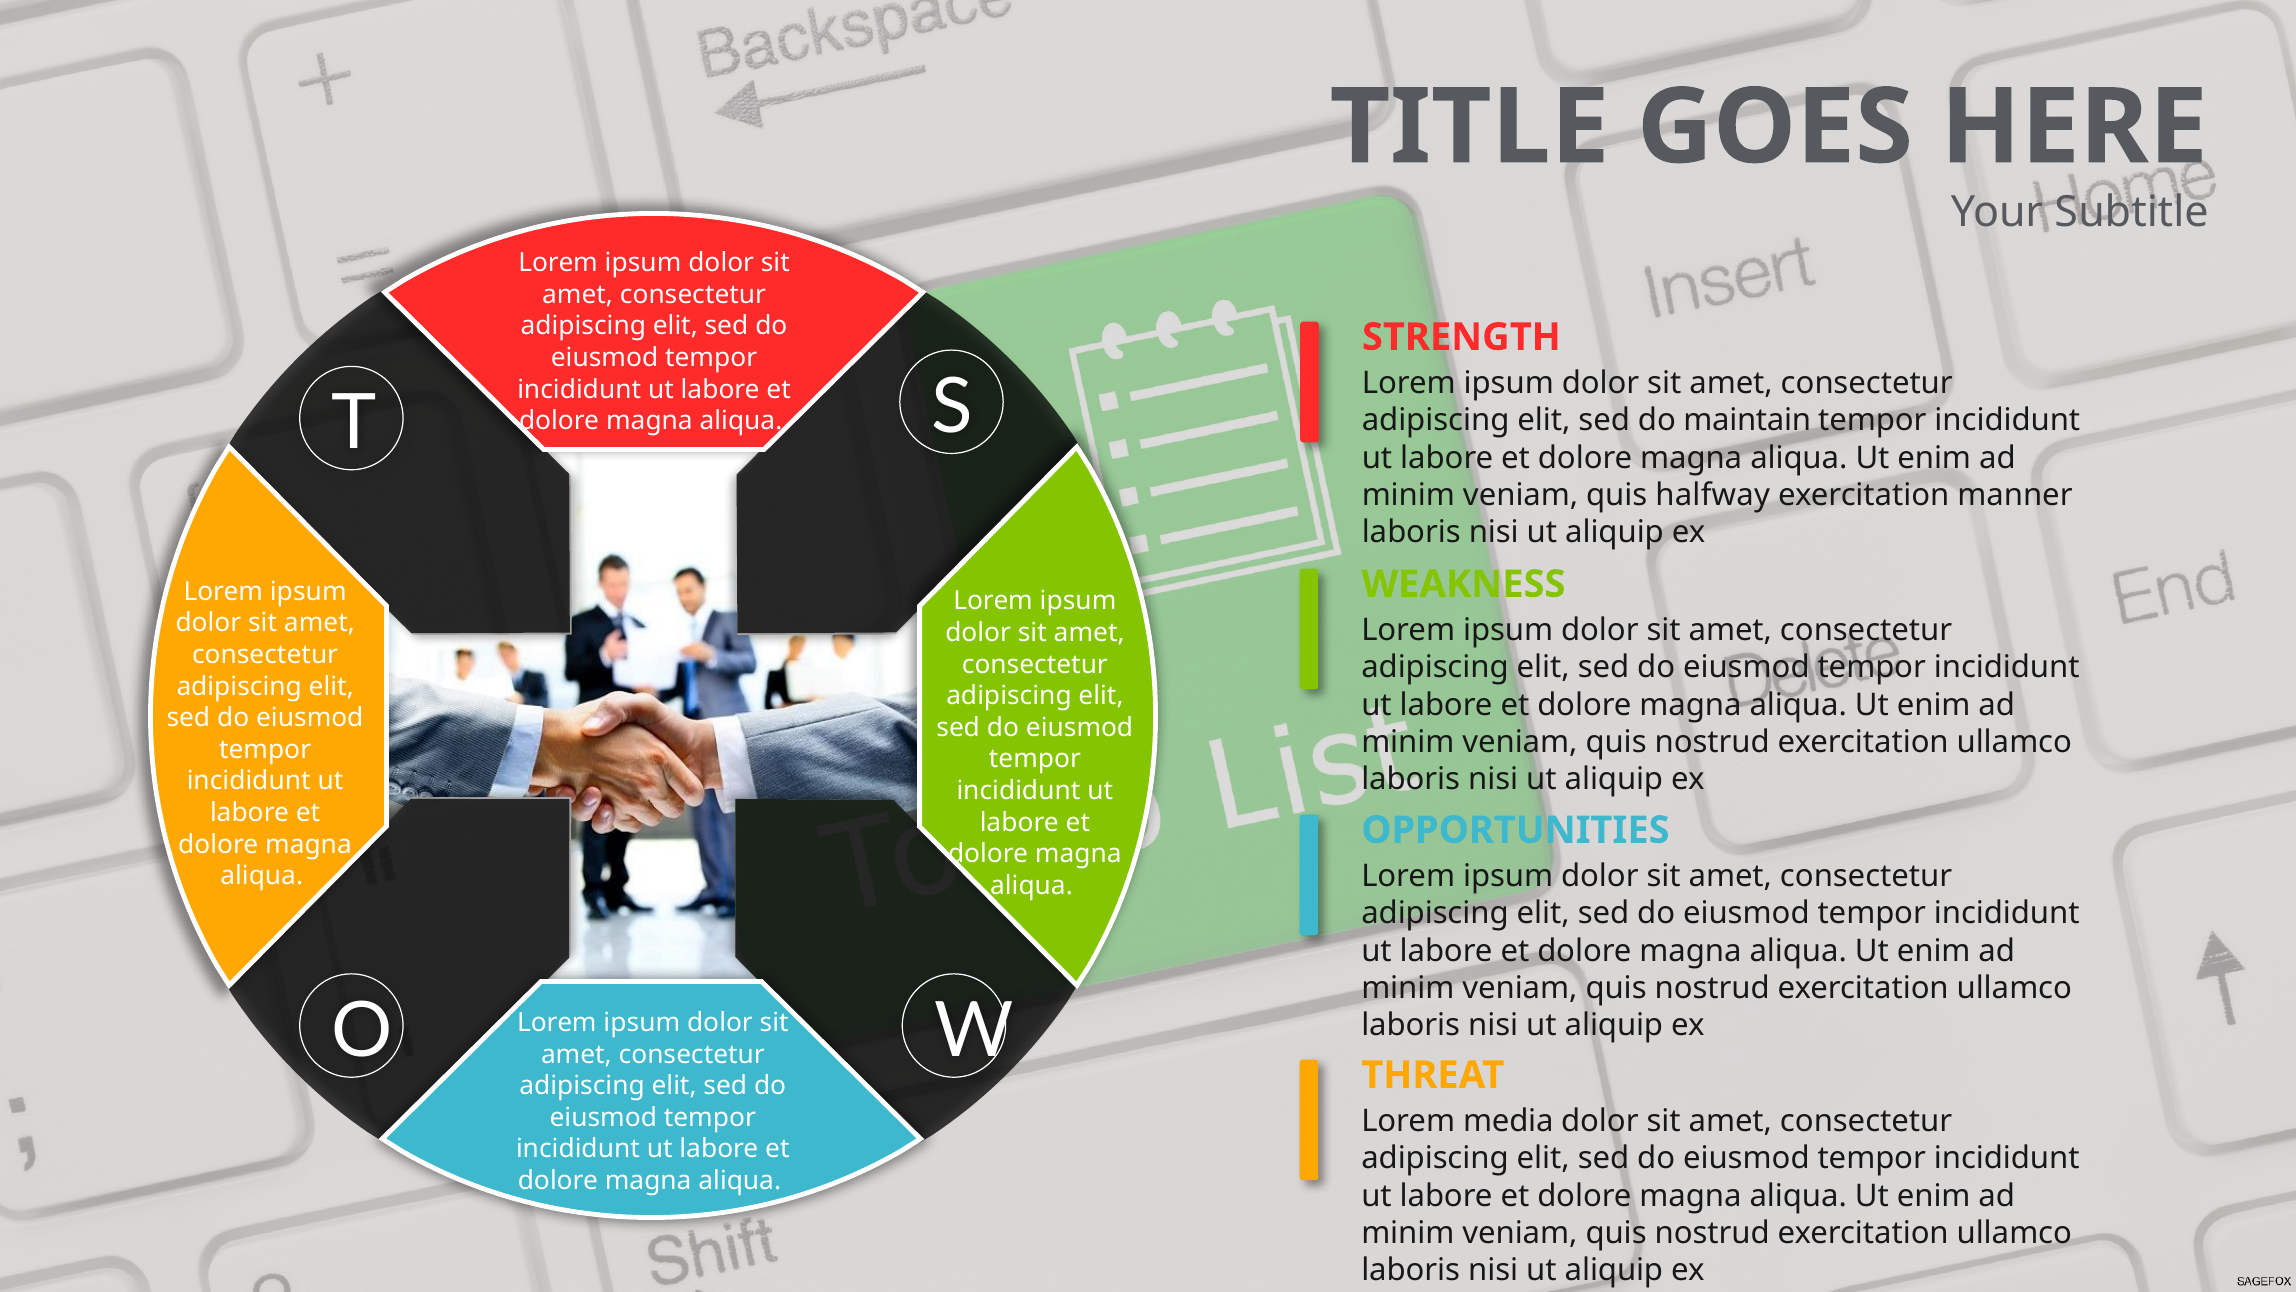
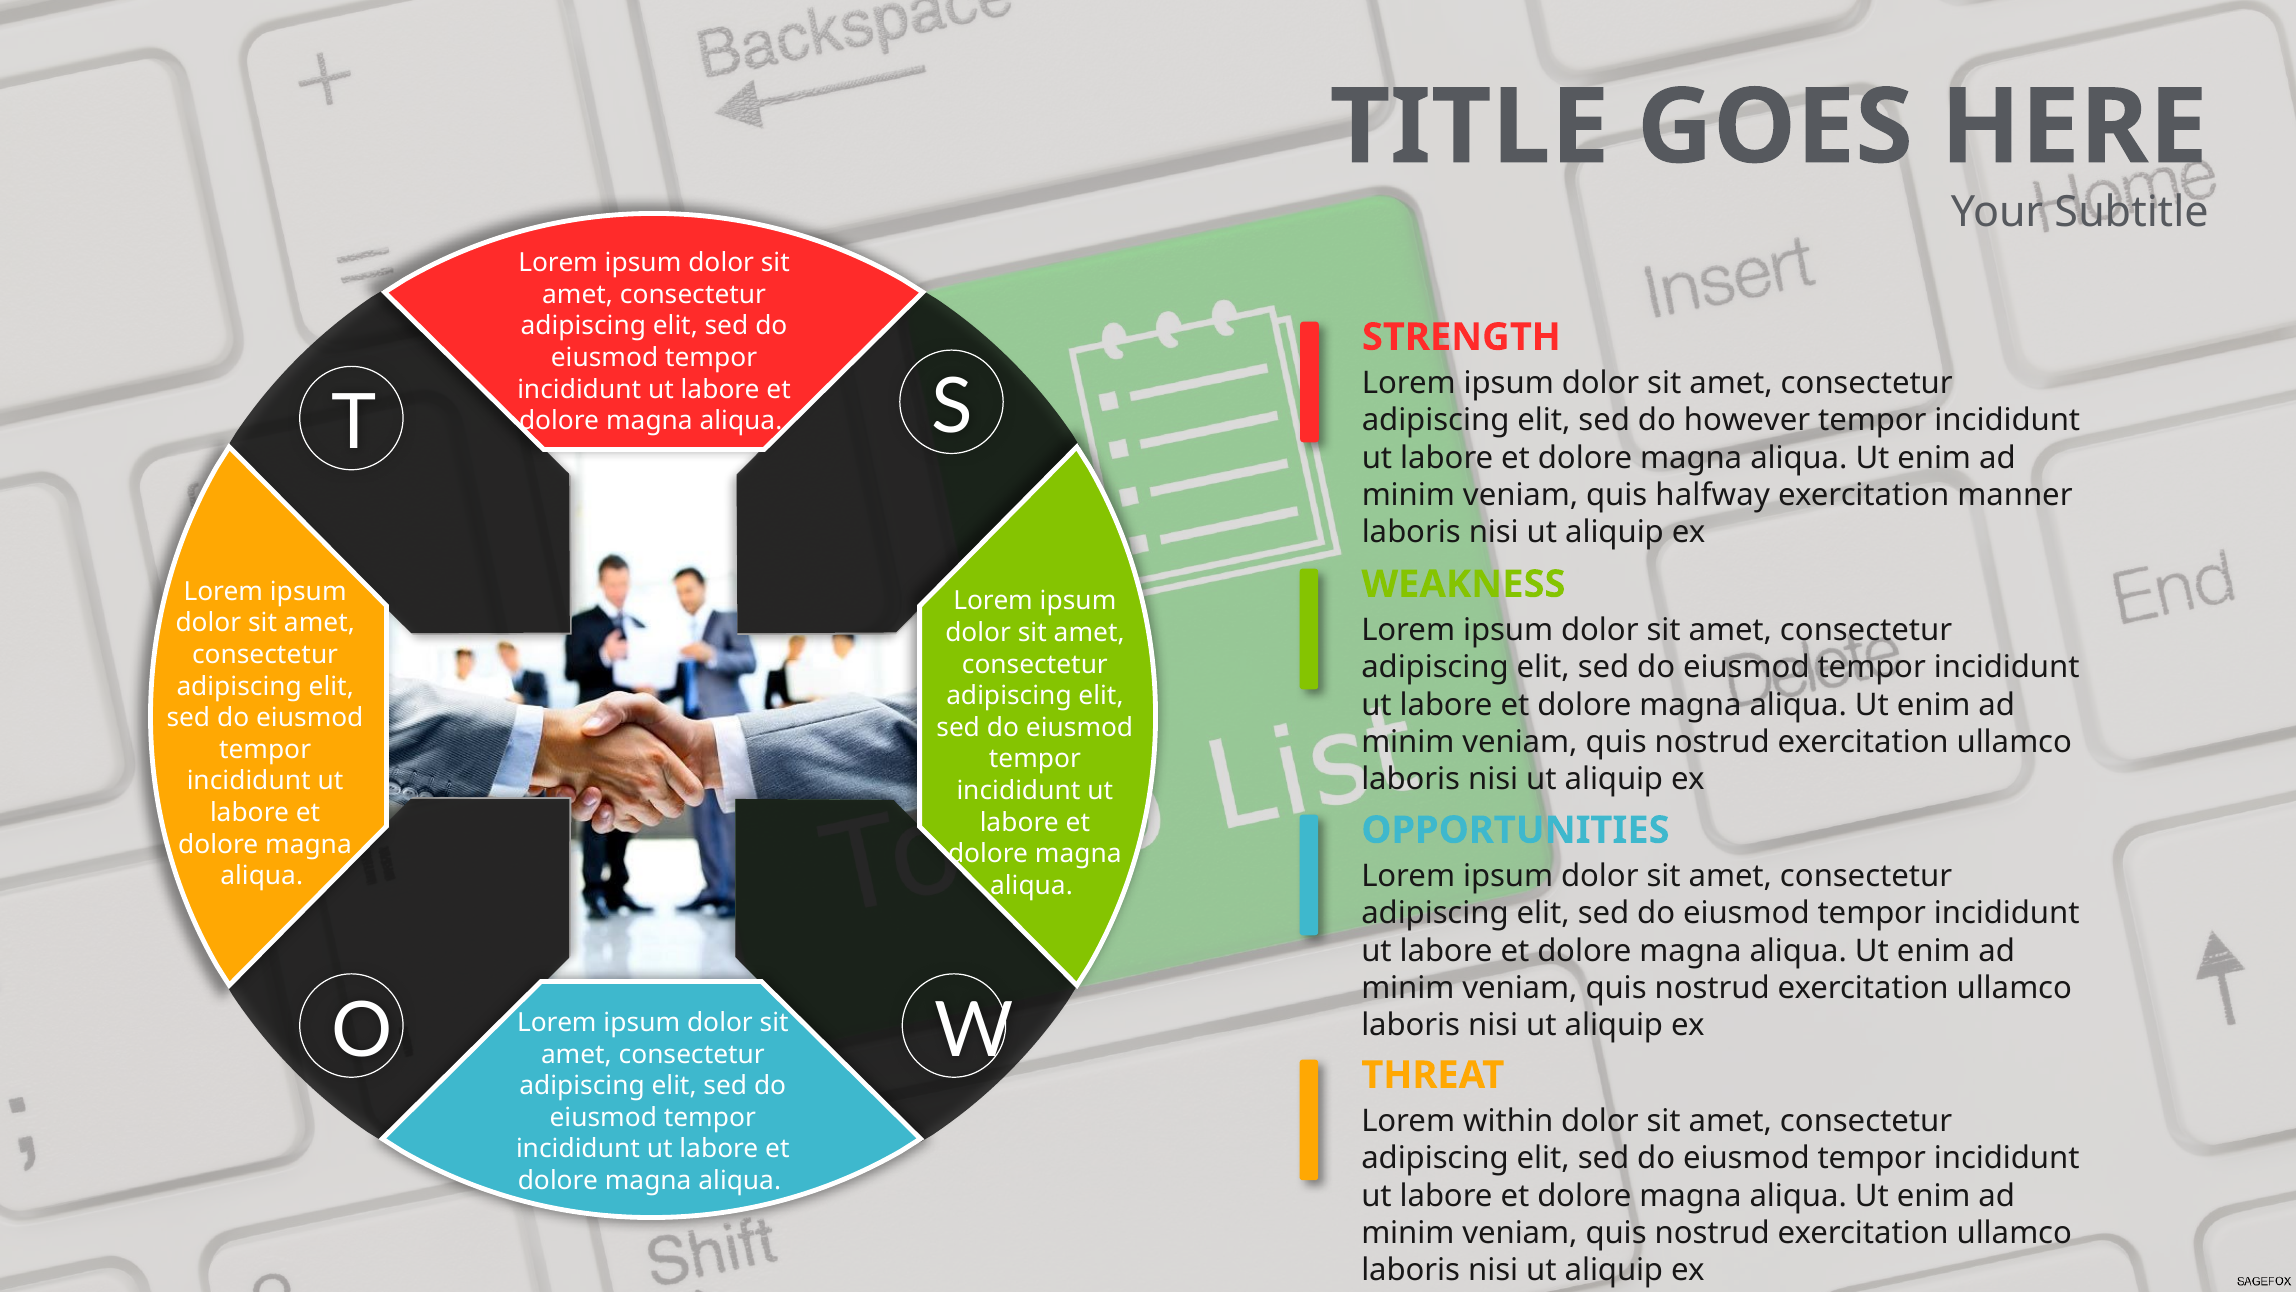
maintain: maintain -> however
media: media -> within
